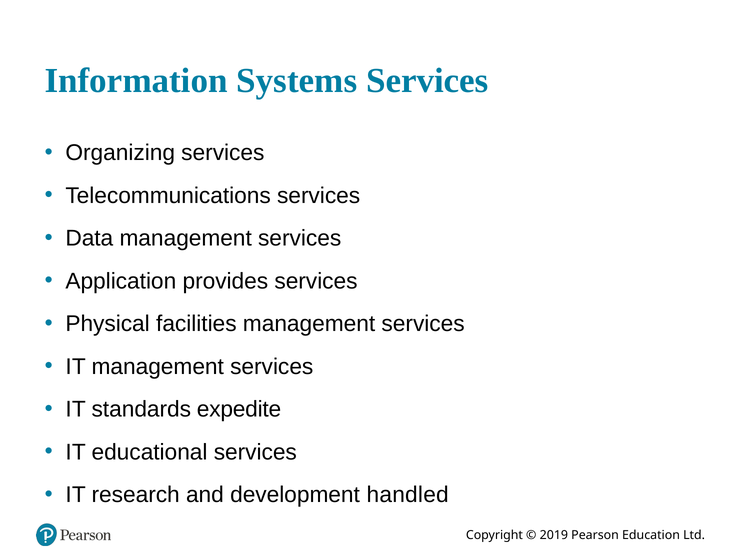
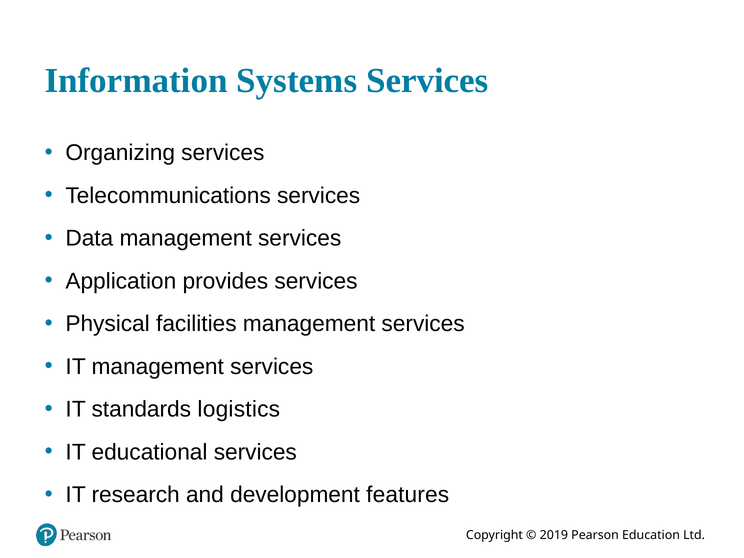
expedite: expedite -> logistics
handled: handled -> features
